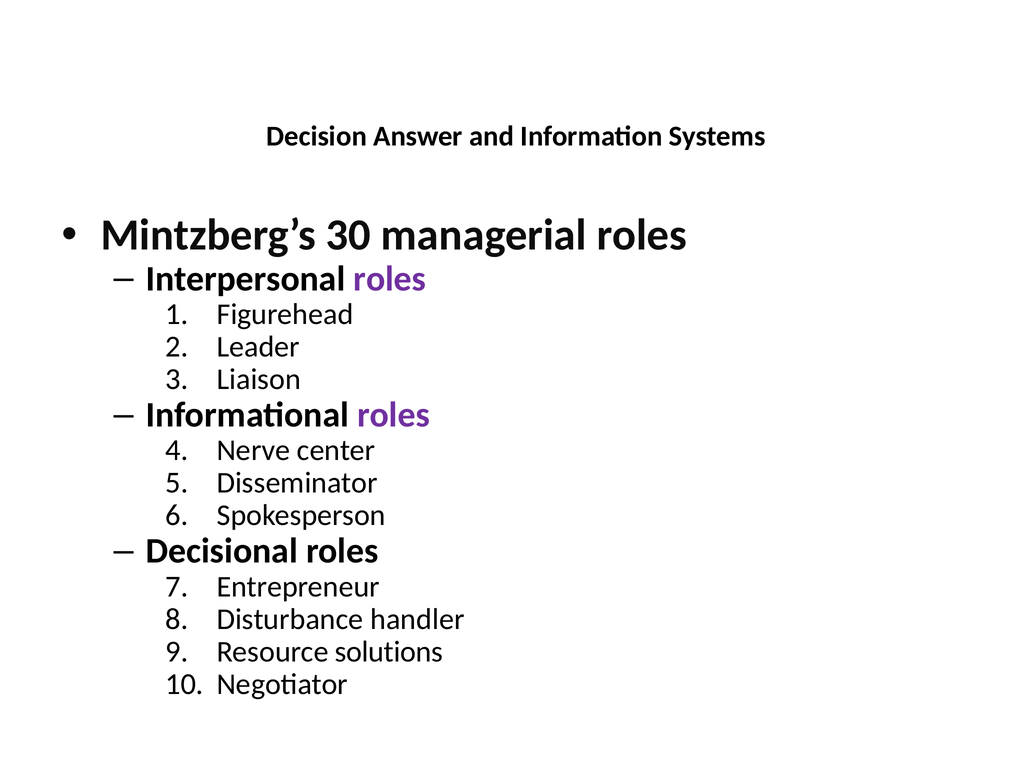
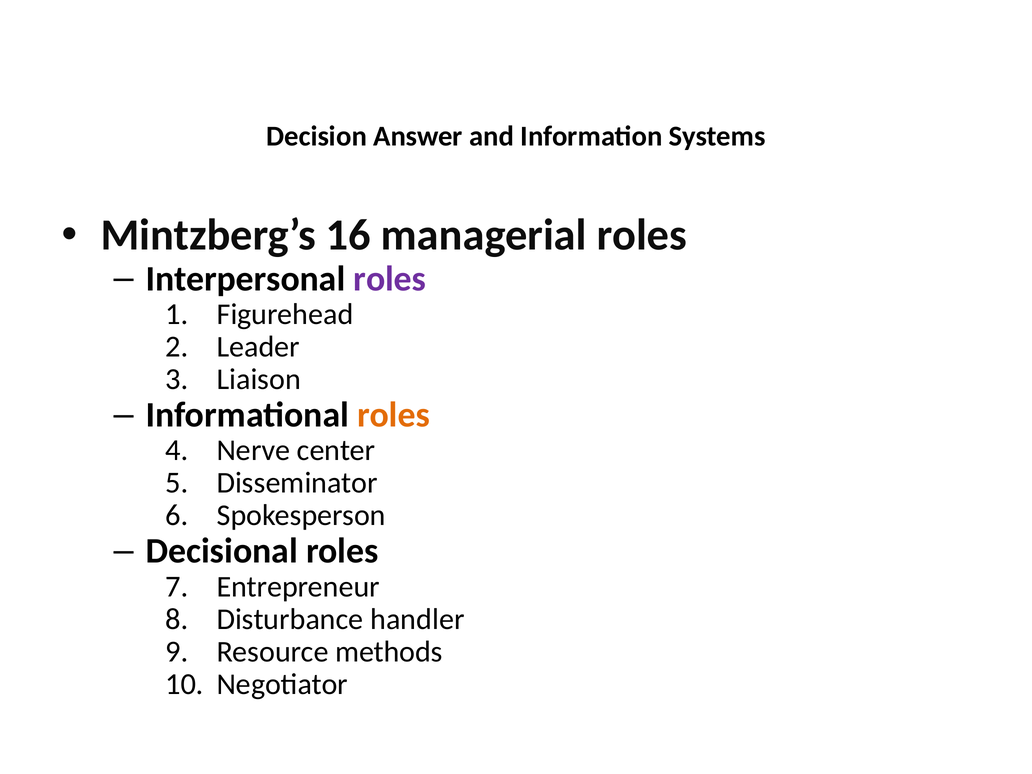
30: 30 -> 16
roles at (394, 415) colour: purple -> orange
solutions: solutions -> methods
